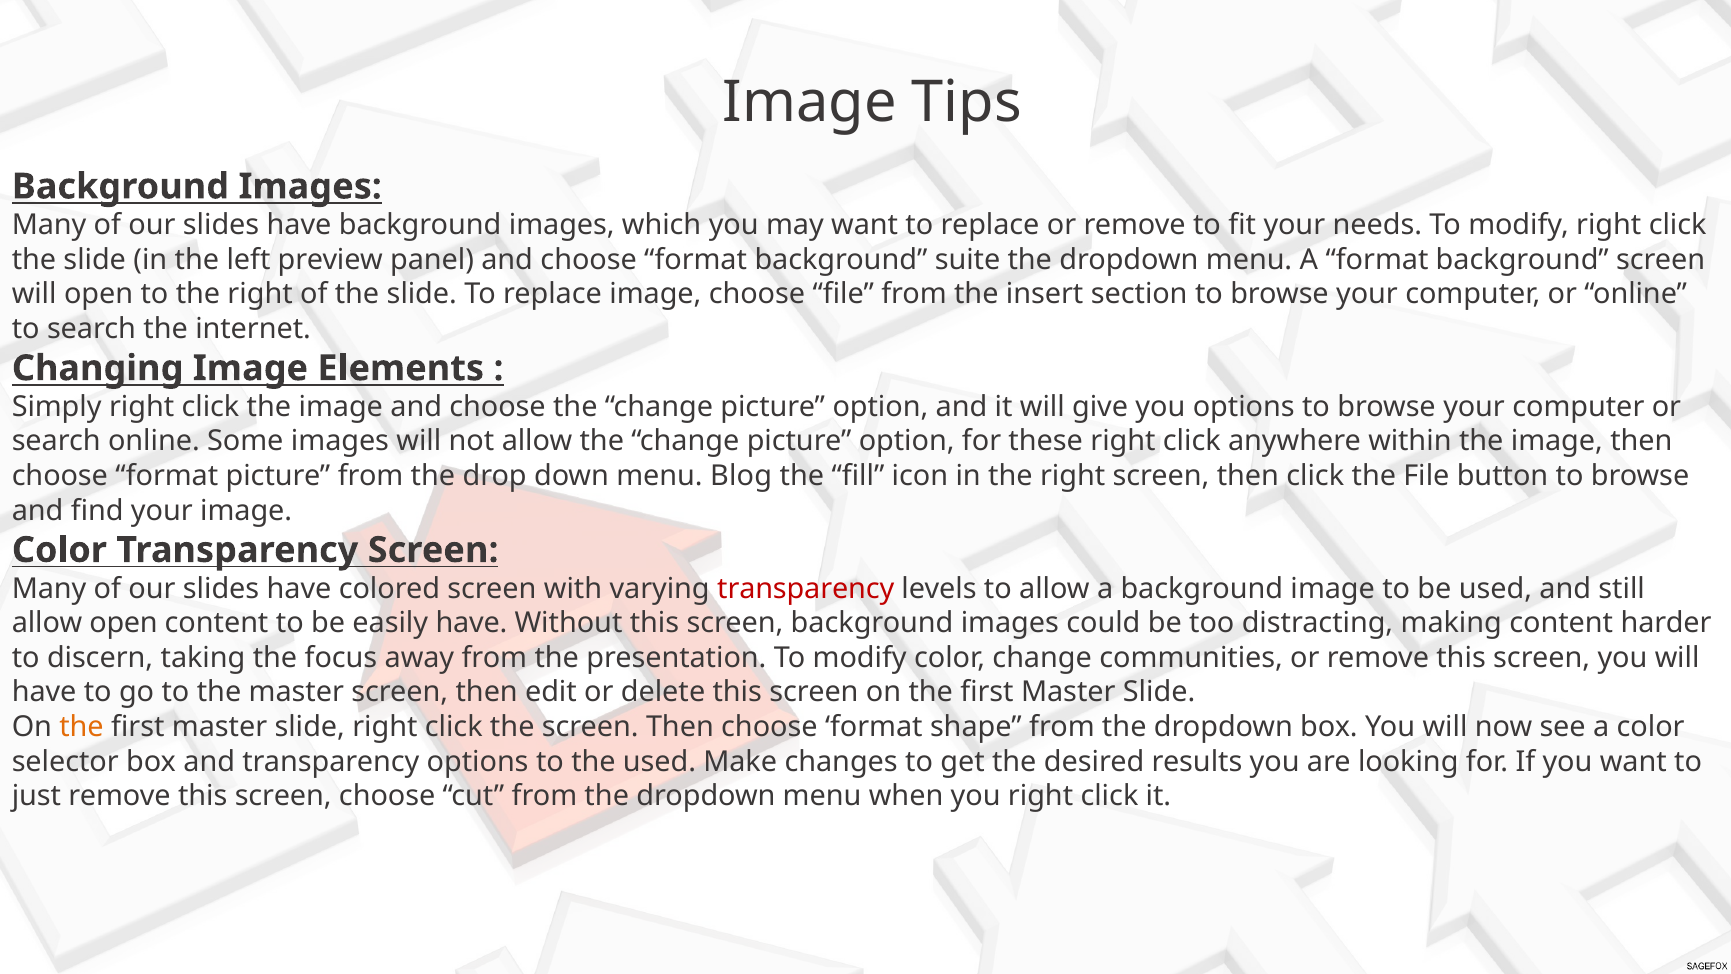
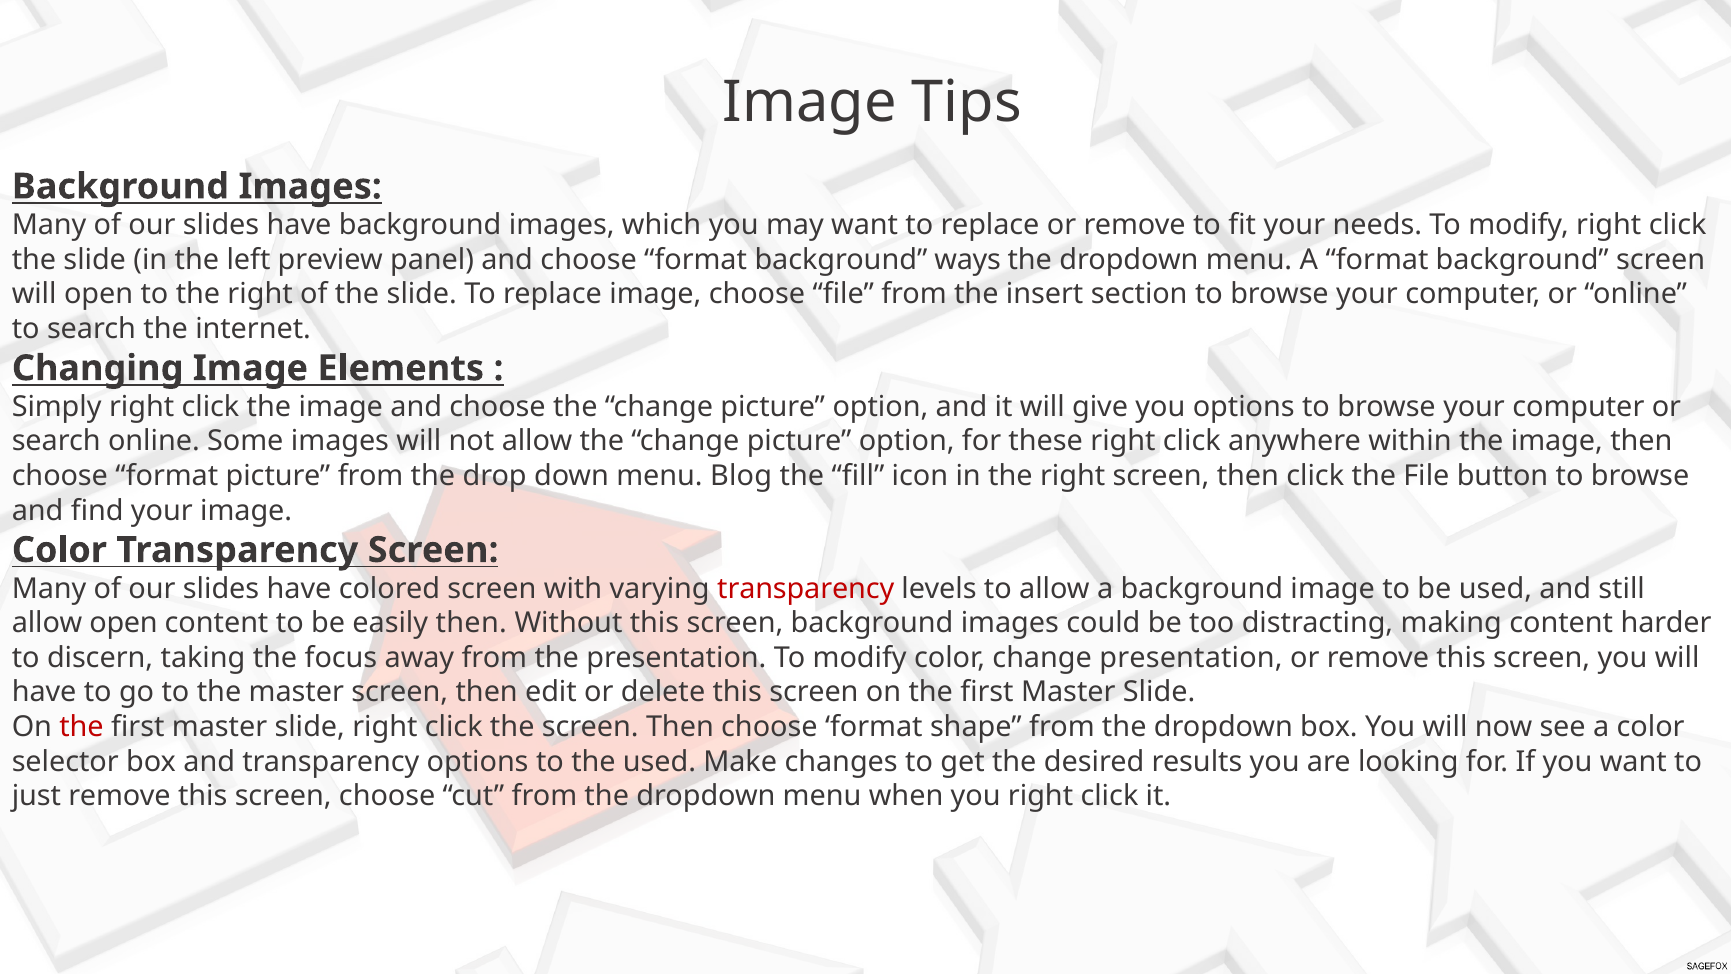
suite: suite -> ways
easily have: have -> then
change communities: communities -> presentation
the at (82, 727) colour: orange -> red
